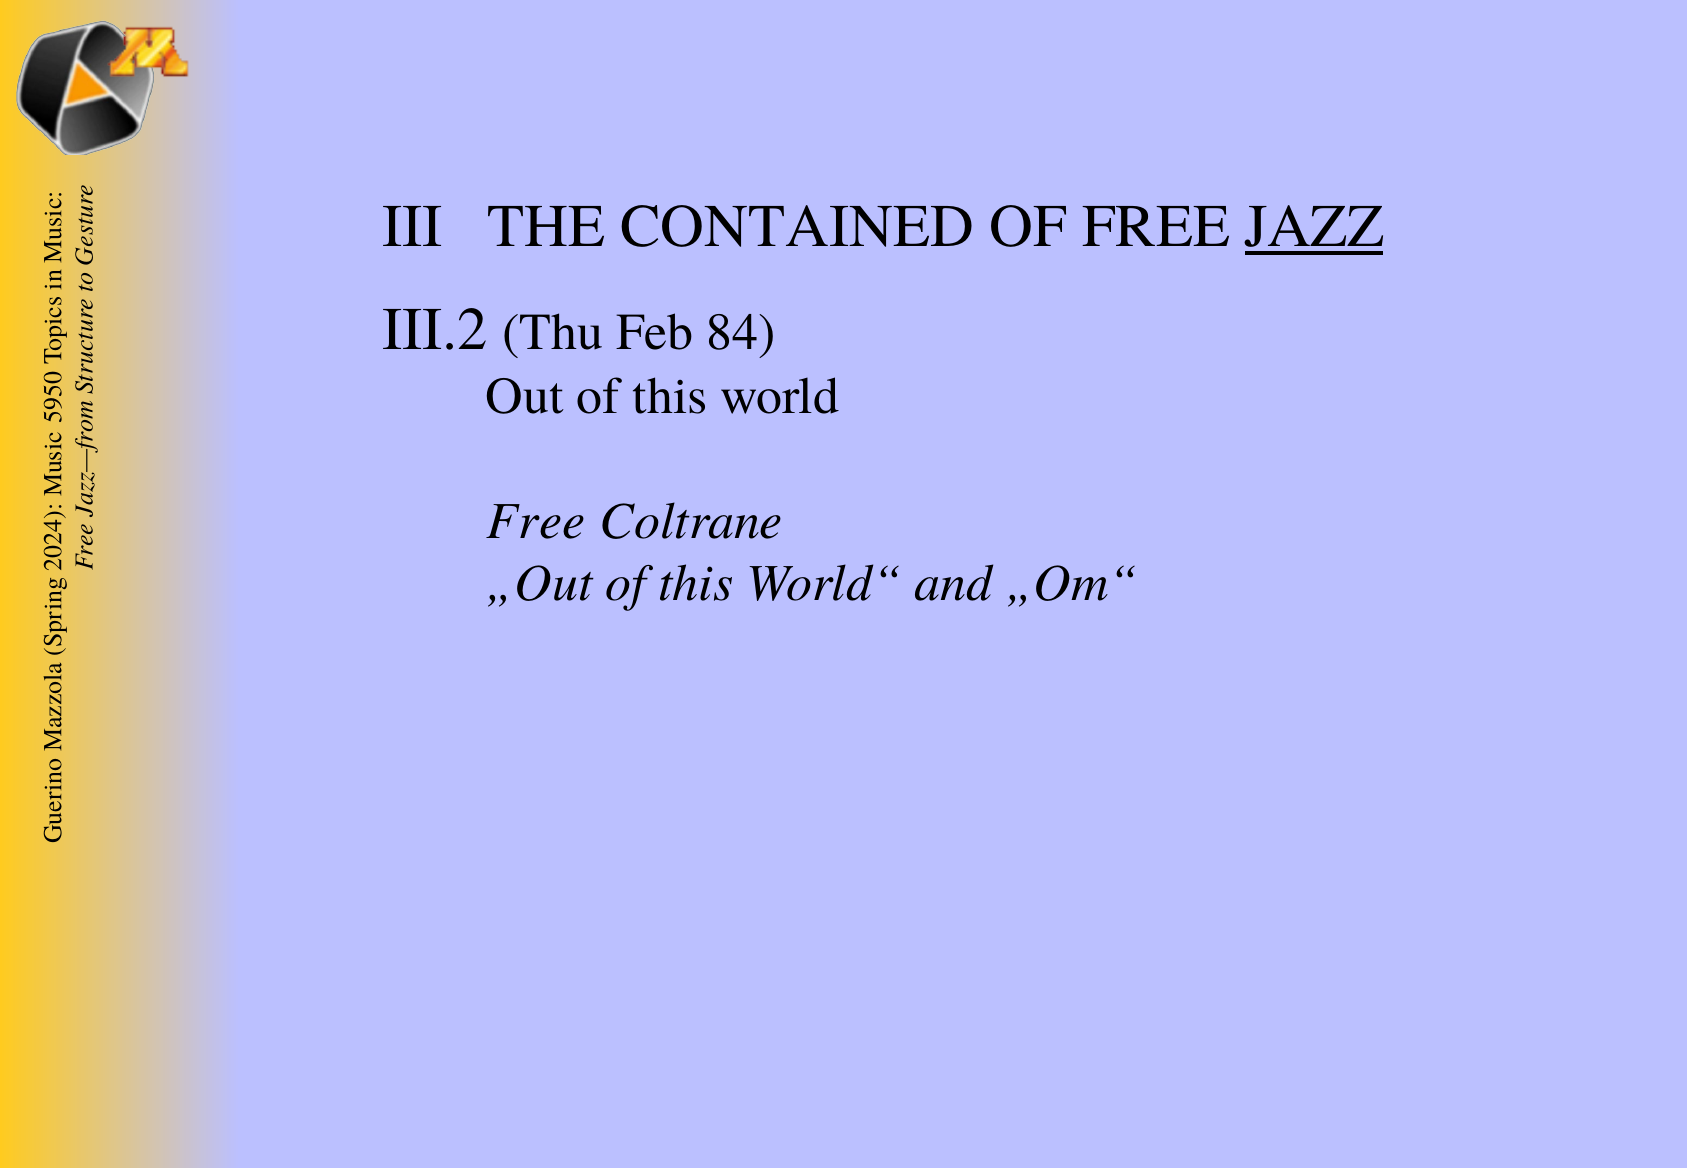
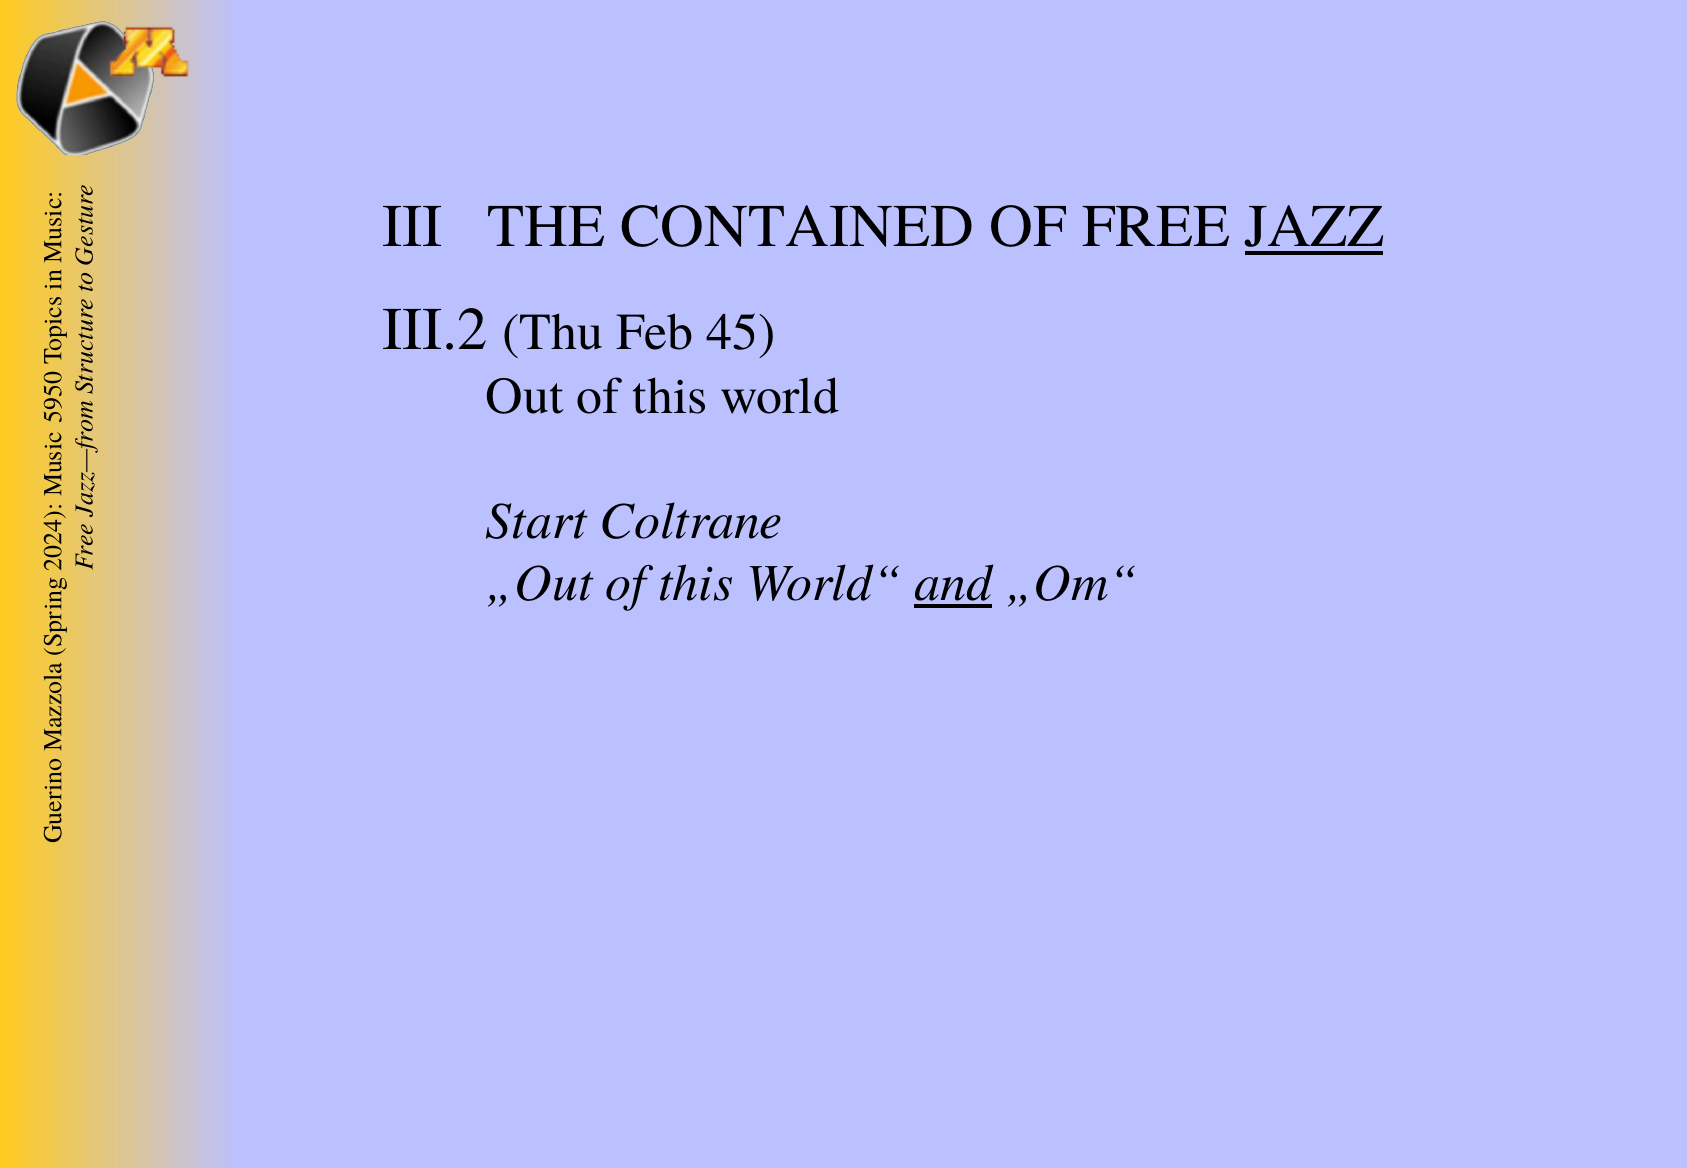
84: 84 -> 45
Free at (536, 522): Free -> Start
and underline: none -> present
